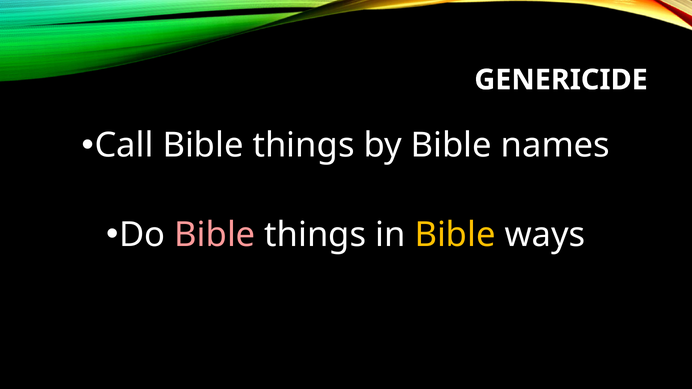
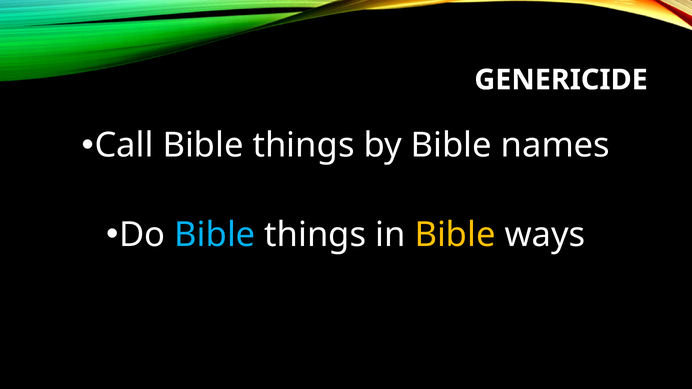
Bible at (215, 235) colour: pink -> light blue
